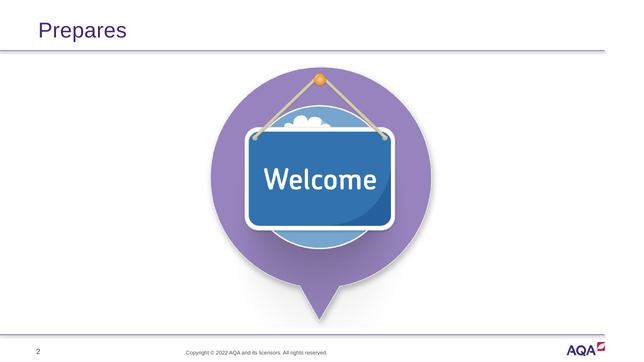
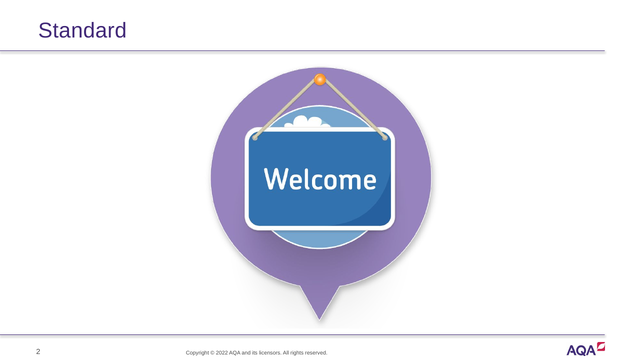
Prepares: Prepares -> Standard
